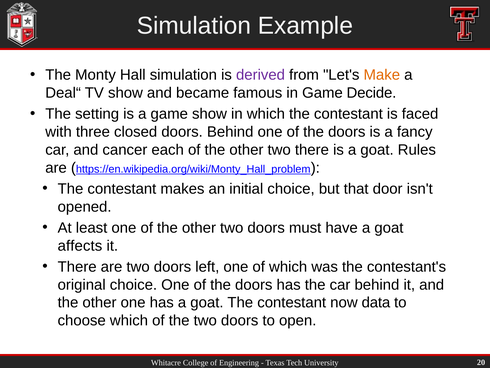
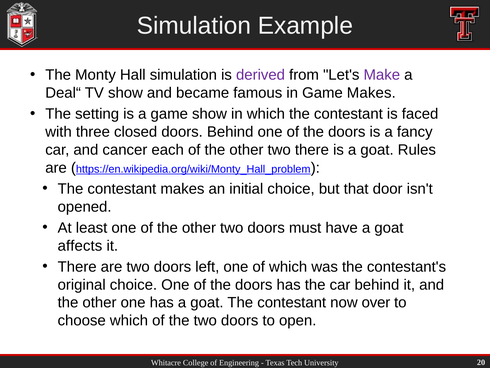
Make colour: orange -> purple
Game Decide: Decide -> Makes
data: data -> over
